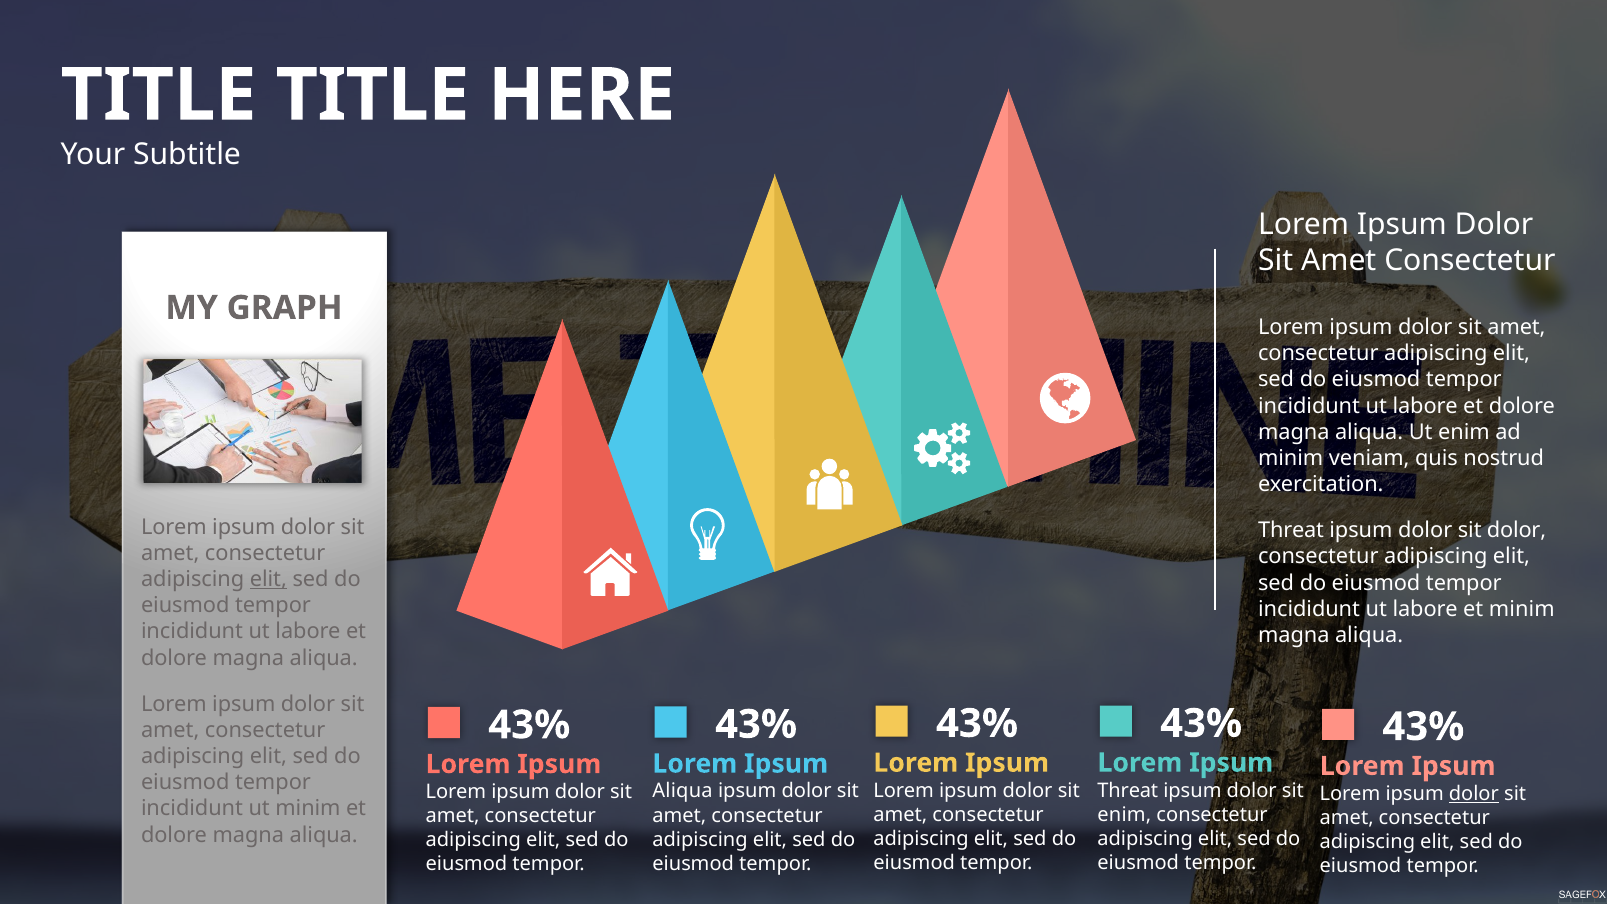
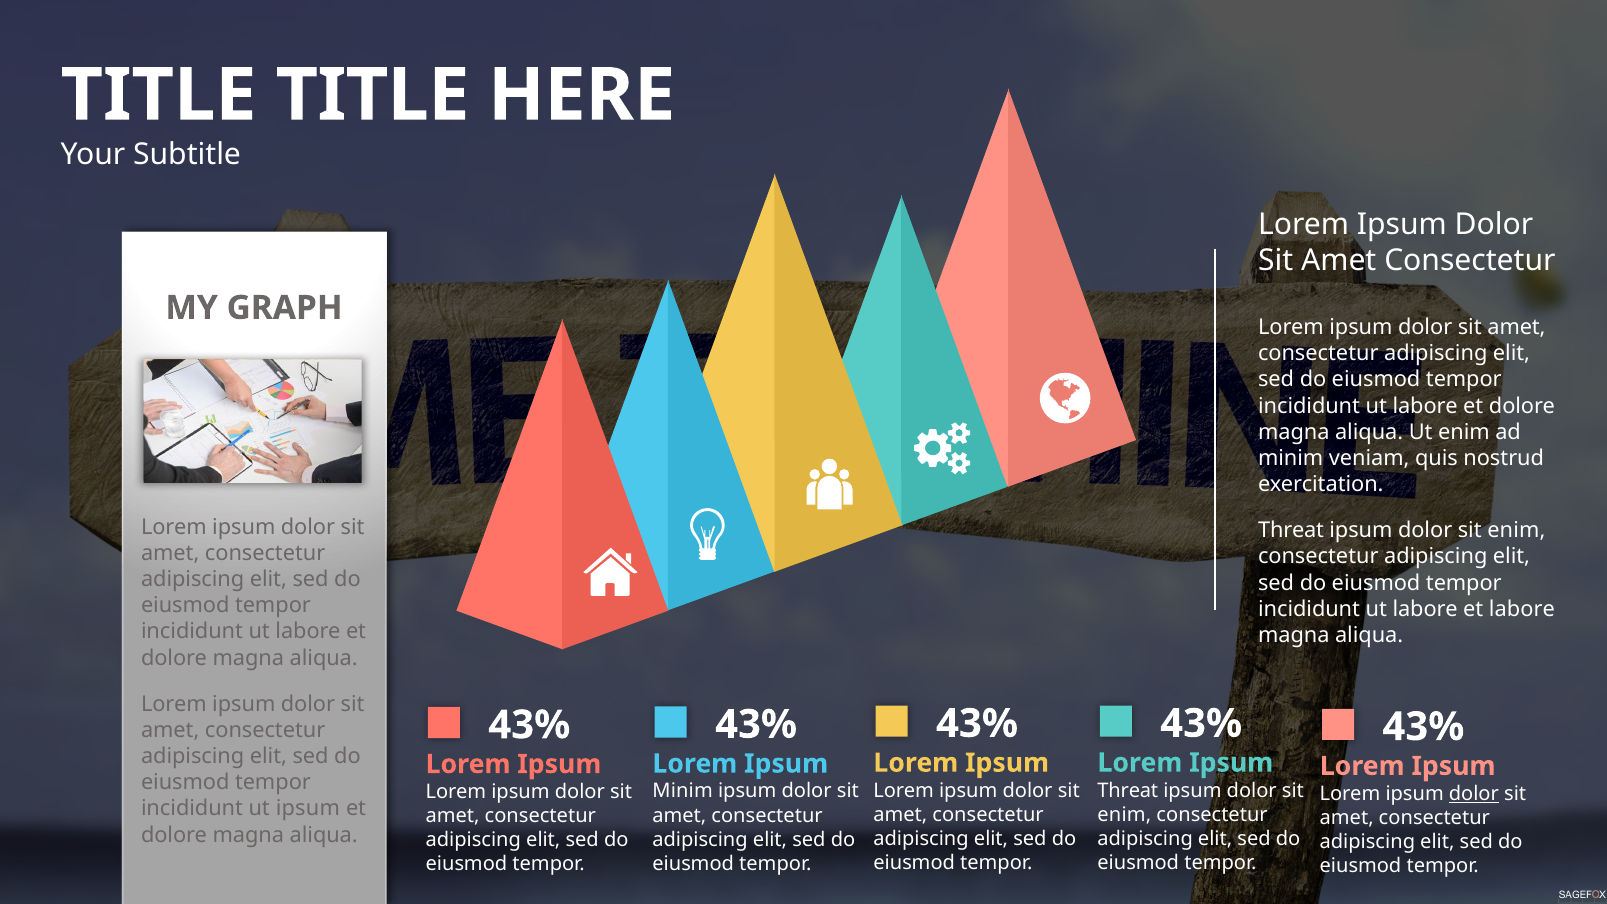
dolor at (1517, 531): dolor -> enim
elit at (268, 579) underline: present -> none
et minim: minim -> labore
Aliqua at (683, 791): Aliqua -> Minim
ut minim: minim -> ipsum
